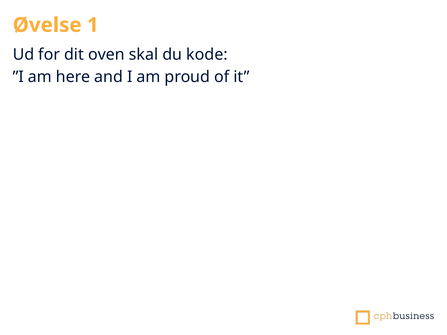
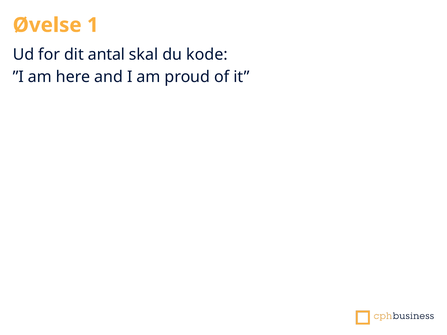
oven: oven -> antal
